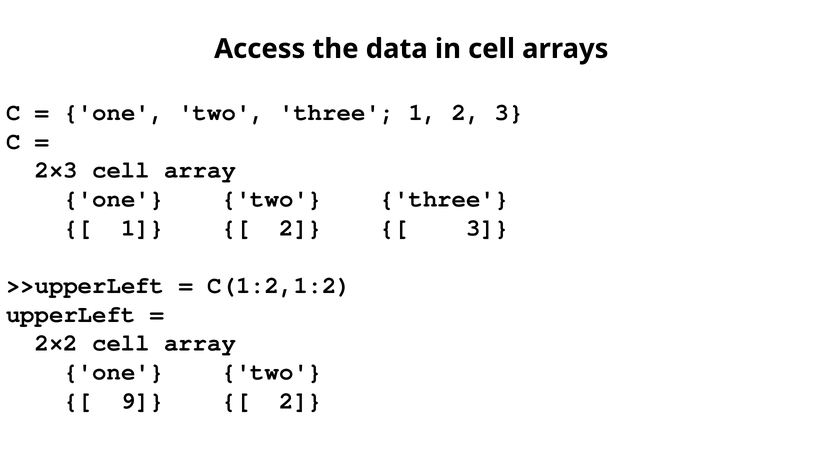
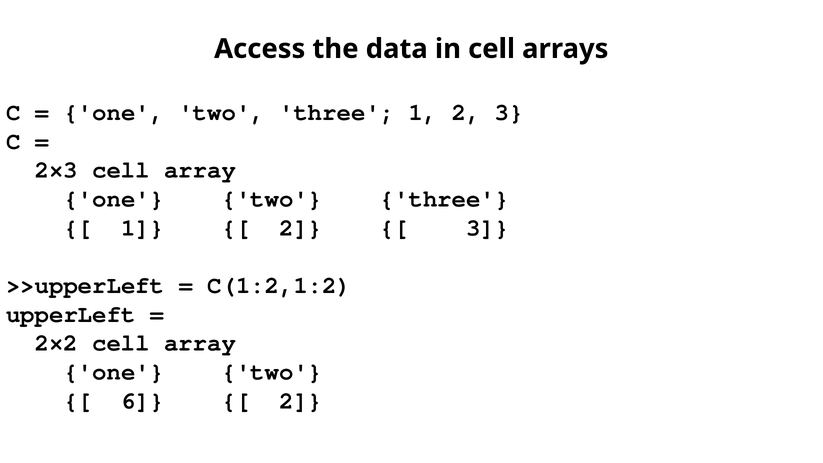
9: 9 -> 6
